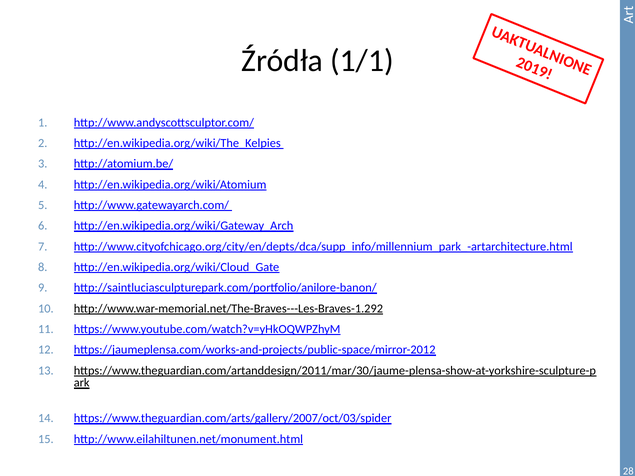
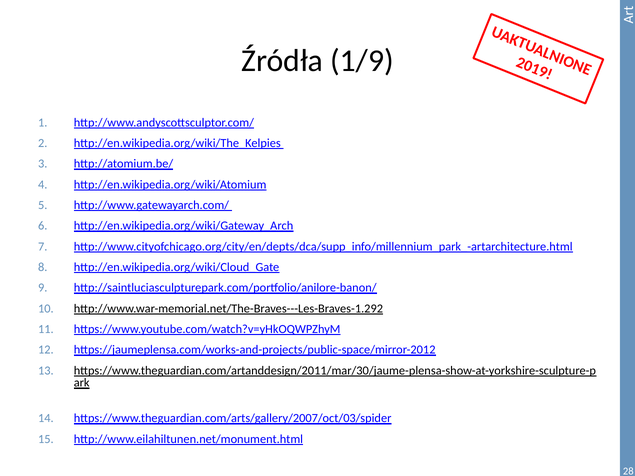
1/1: 1/1 -> 1/9
